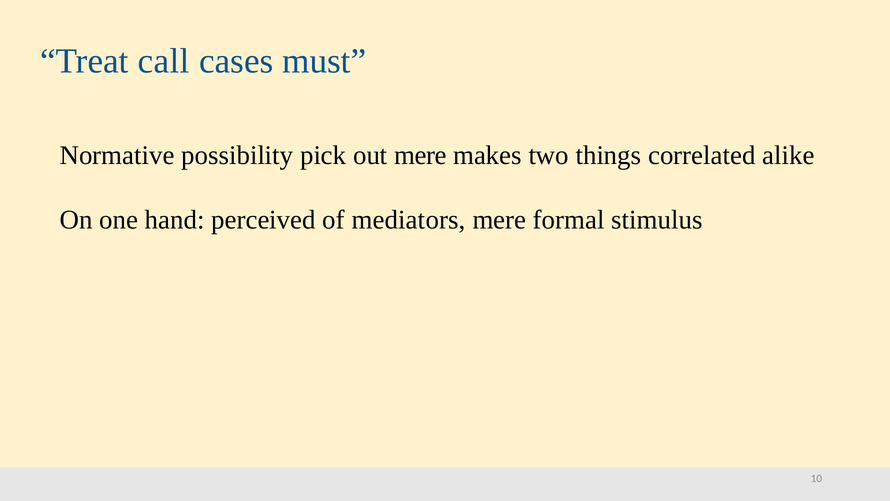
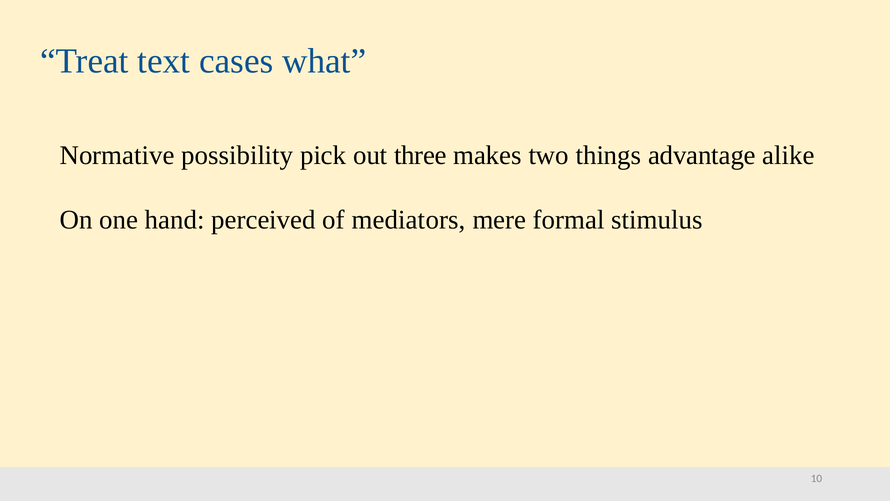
call: call -> text
must: must -> what
out mere: mere -> three
correlated: correlated -> advantage
